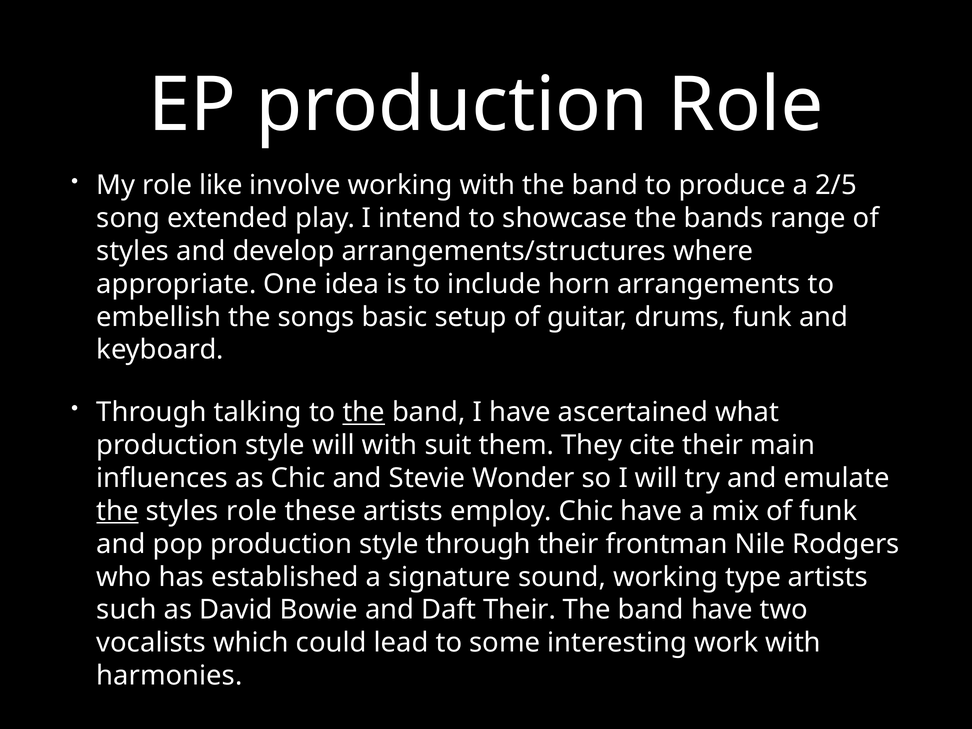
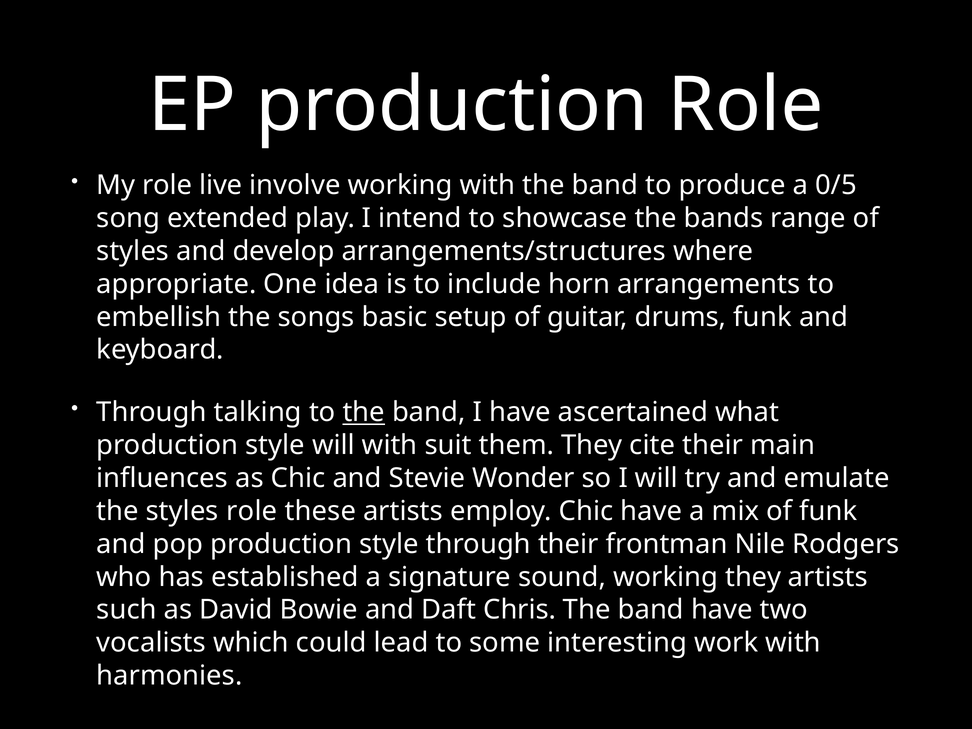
like: like -> live
2/5: 2/5 -> 0/5
the at (118, 511) underline: present -> none
working type: type -> they
Daft Their: Their -> Chris
